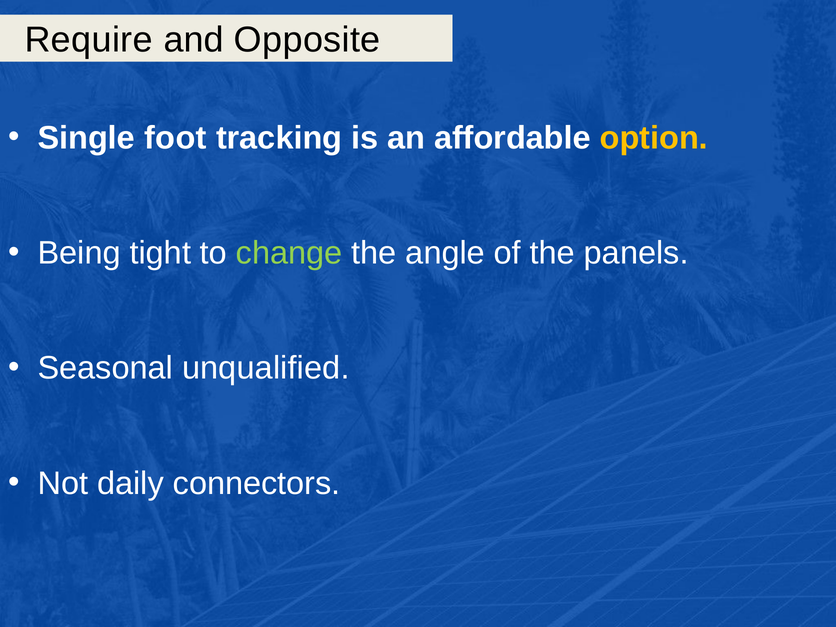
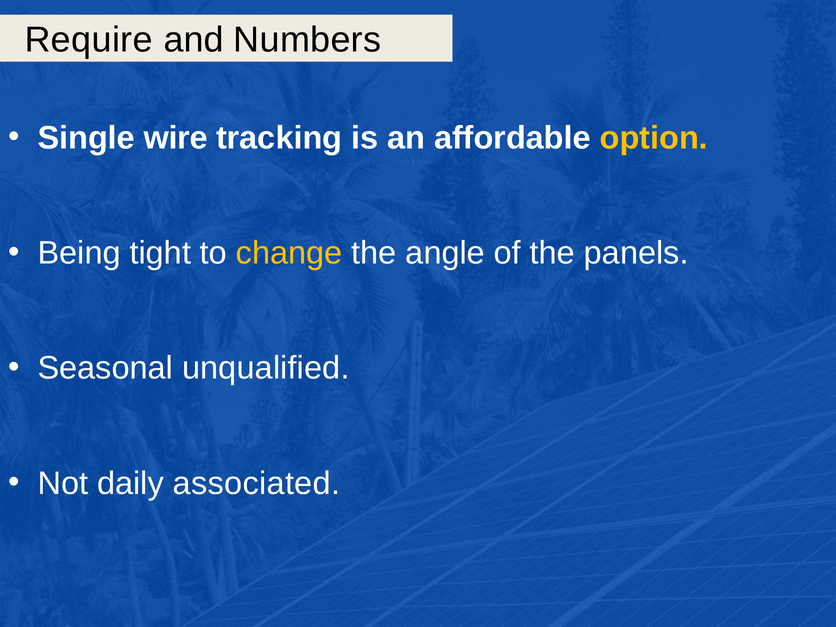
Opposite: Opposite -> Numbers
foot: foot -> wire
change colour: light green -> yellow
connectors: connectors -> associated
